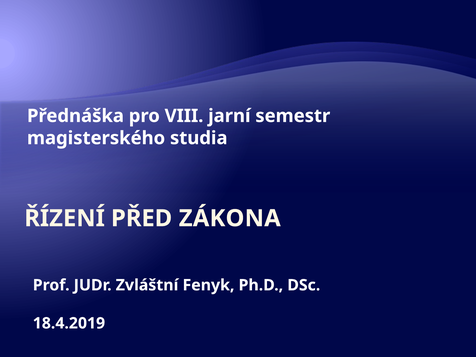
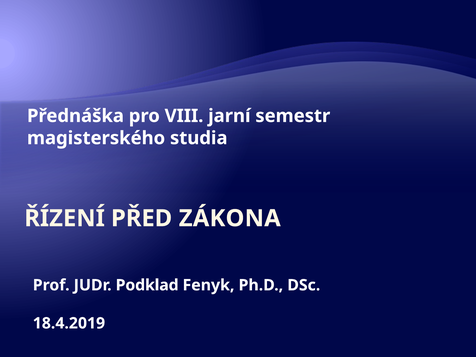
Zvláštní: Zvláštní -> Podklad
